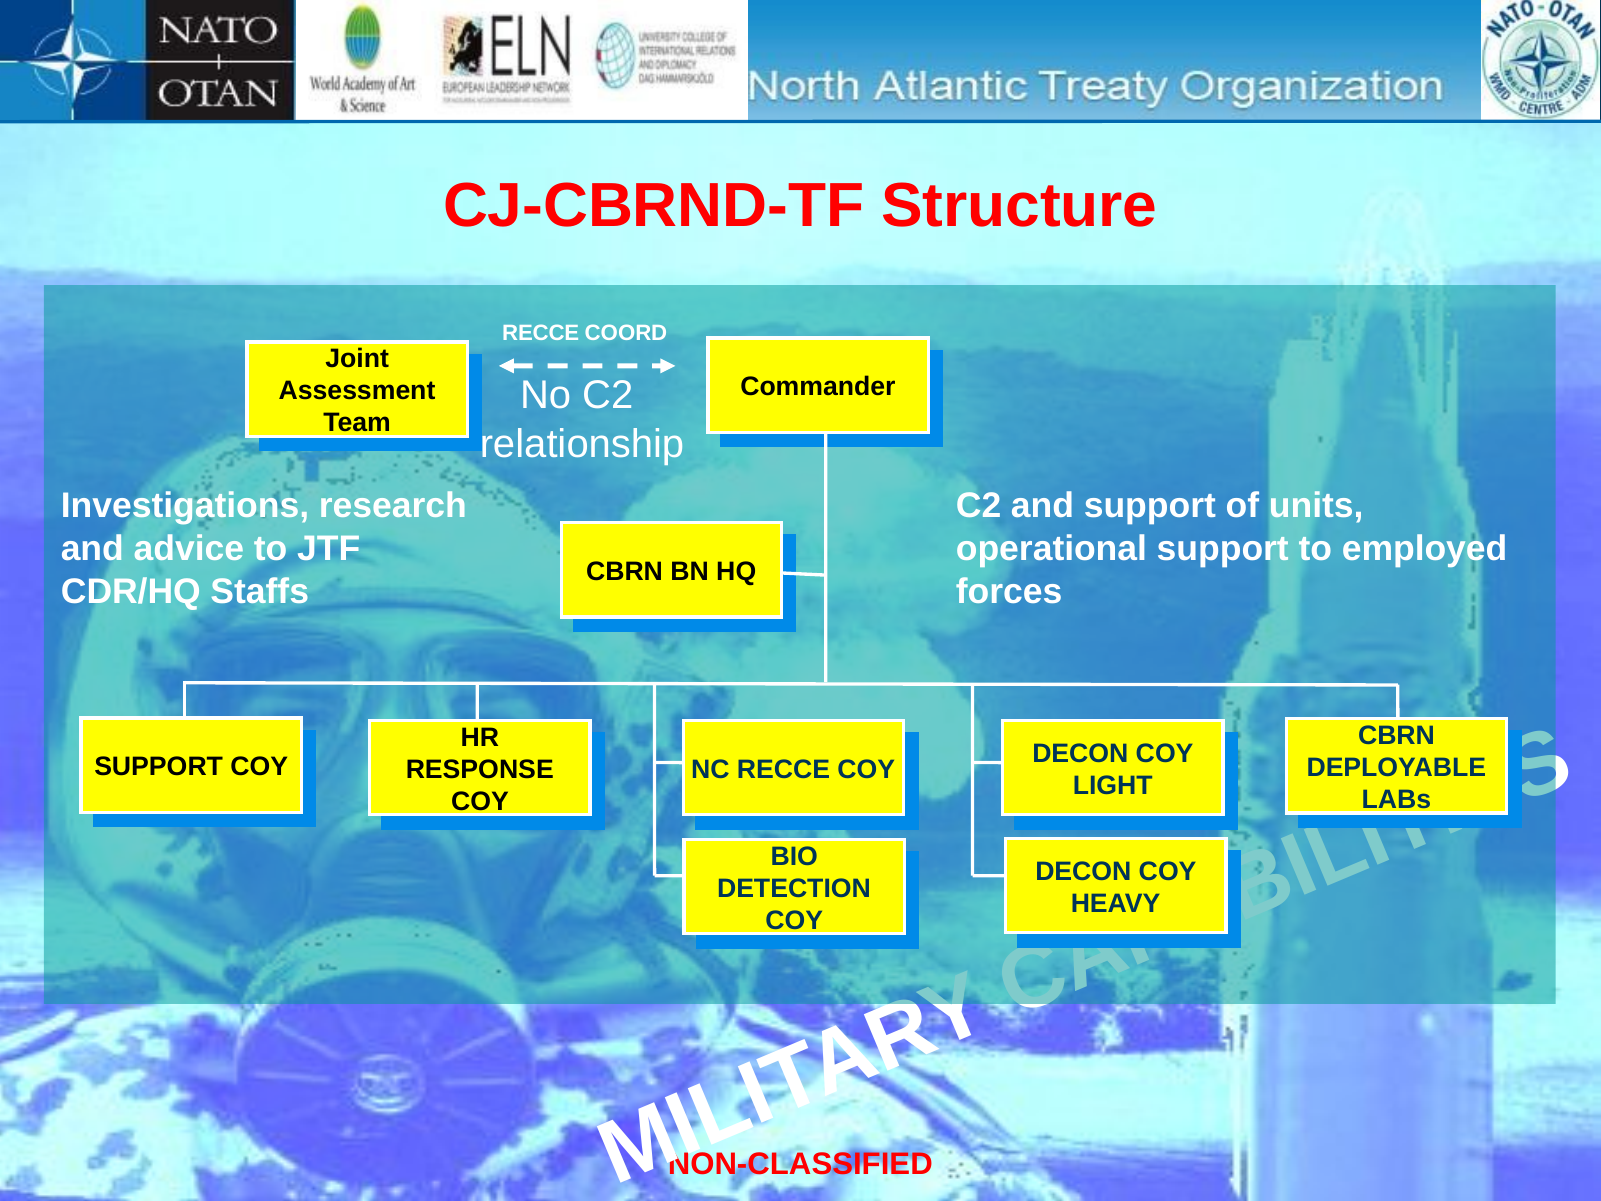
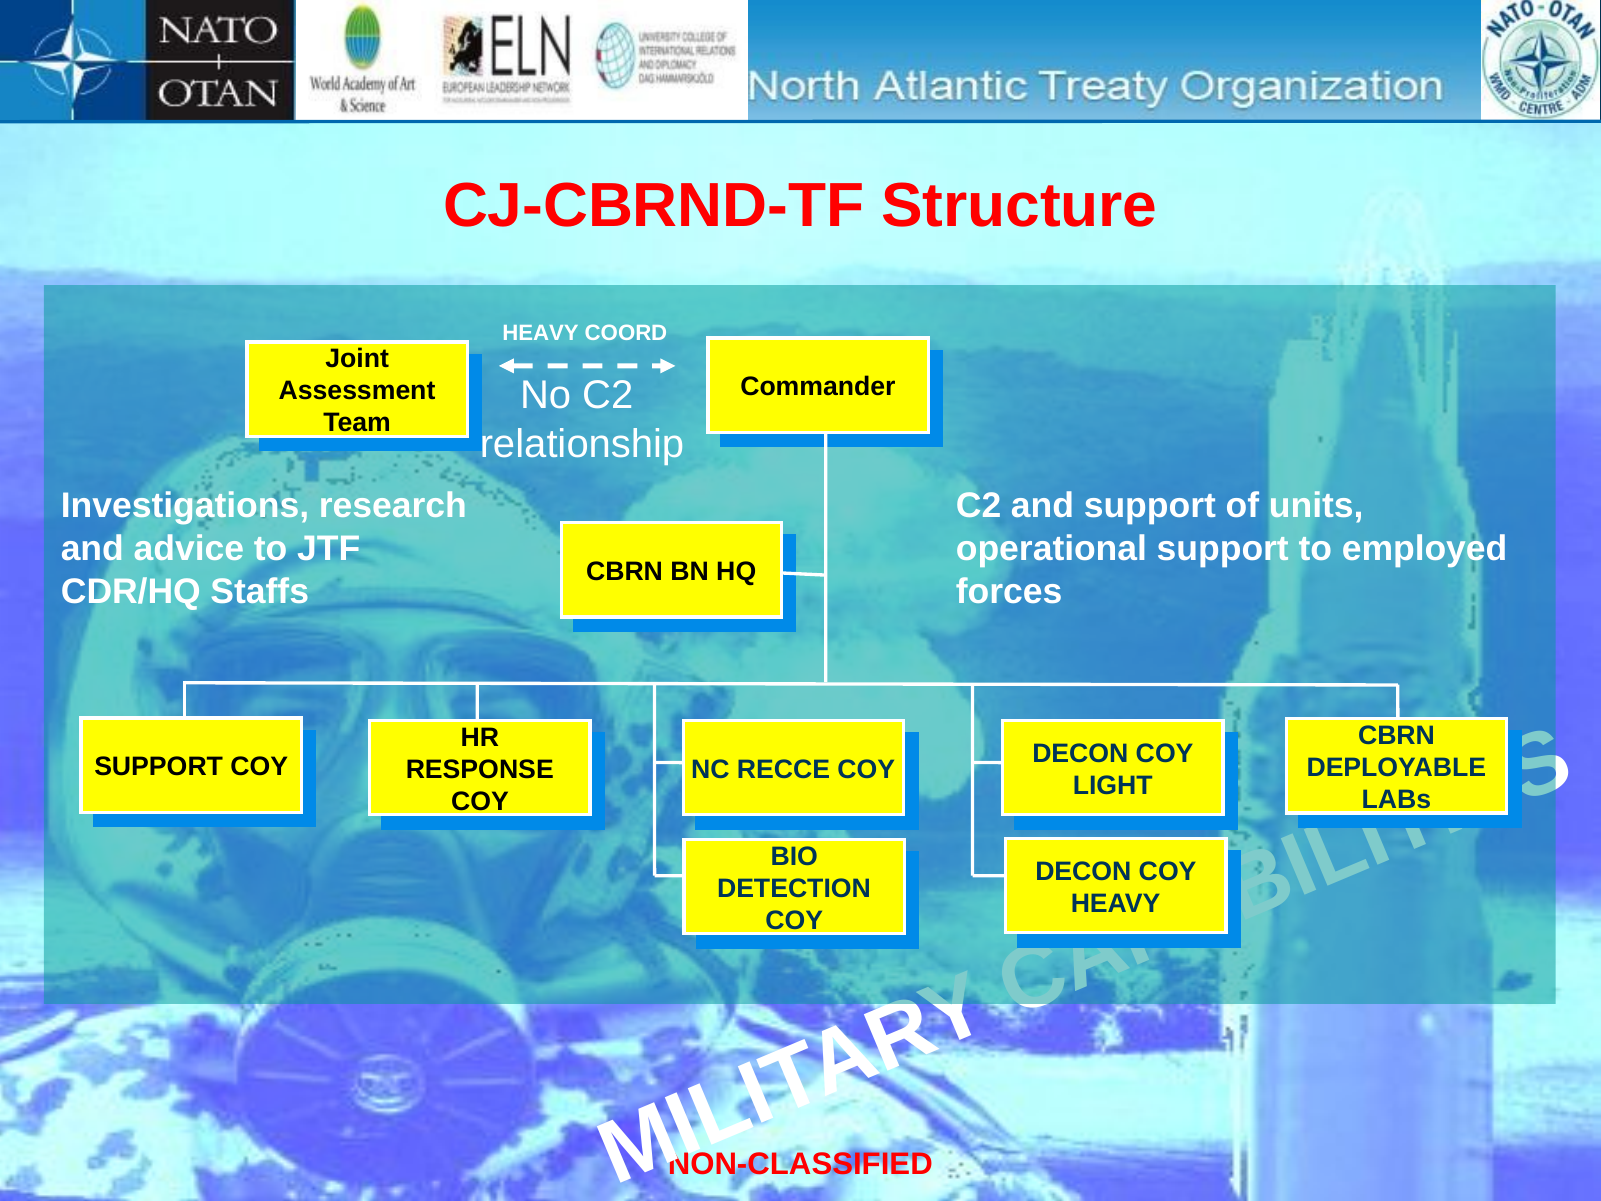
RECCE at (541, 333): RECCE -> HEAVY
